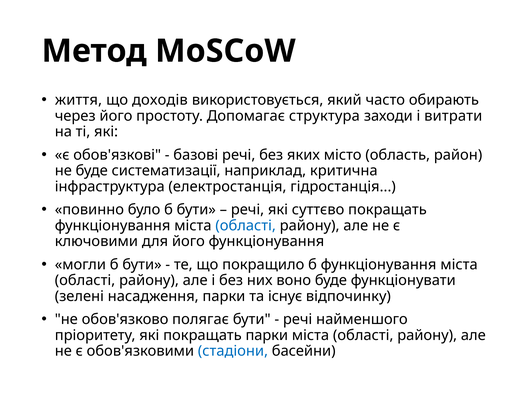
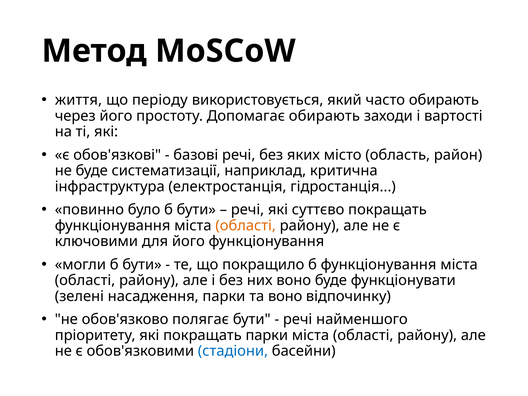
доходів: доходів -> періоду
Допомагає структура: структура -> обирають
витрати: витрати -> вартості
області at (246, 226) colour: blue -> orange
та існує: існує -> воно
